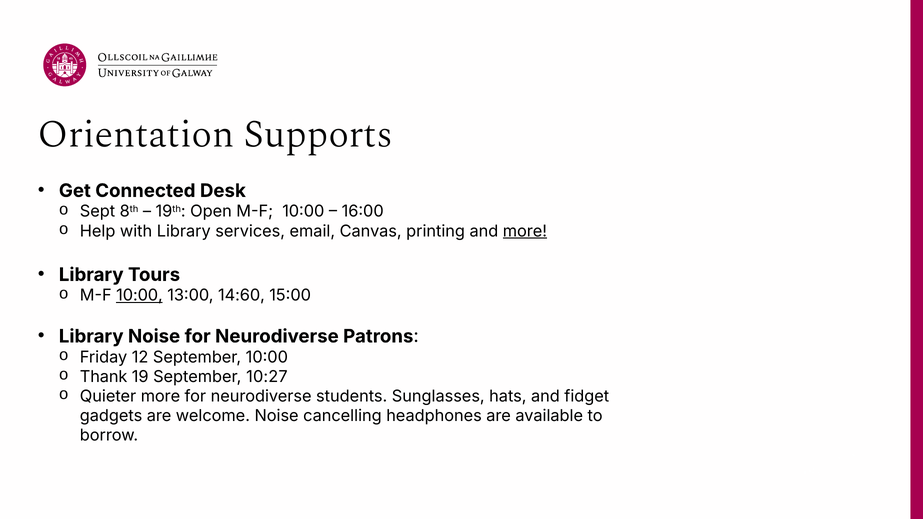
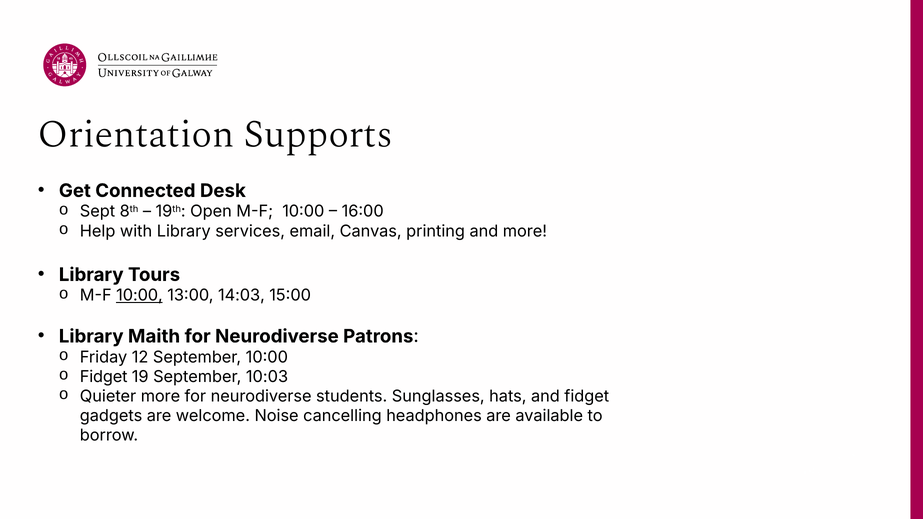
more at (525, 231) underline: present -> none
14:60: 14:60 -> 14:03
Library Noise: Noise -> Maith
Thank at (104, 377): Thank -> Fidget
10:27: 10:27 -> 10:03
